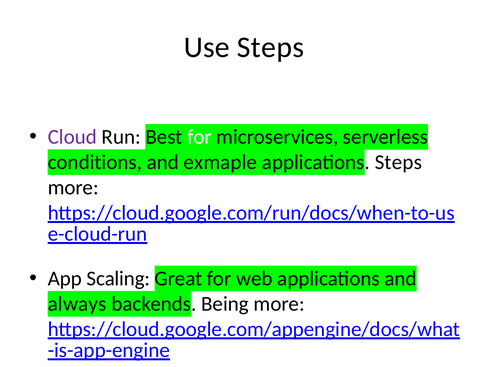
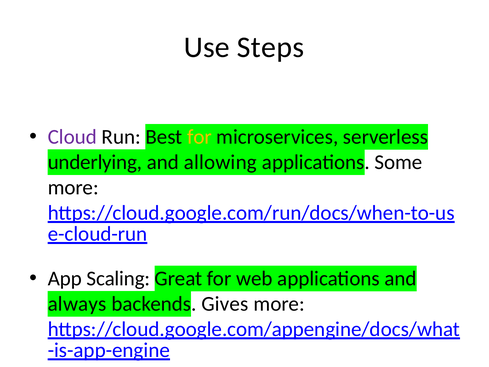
for at (199, 137) colour: white -> yellow
conditions: conditions -> underlying
exmaple: exmaple -> allowing
applications Steps: Steps -> Some
Being: Being -> Gives
